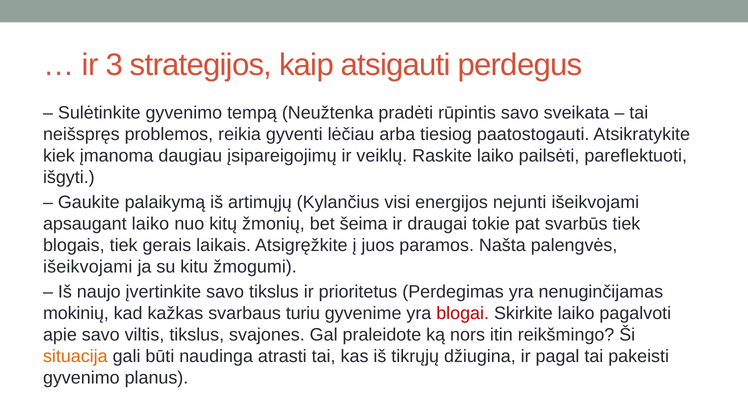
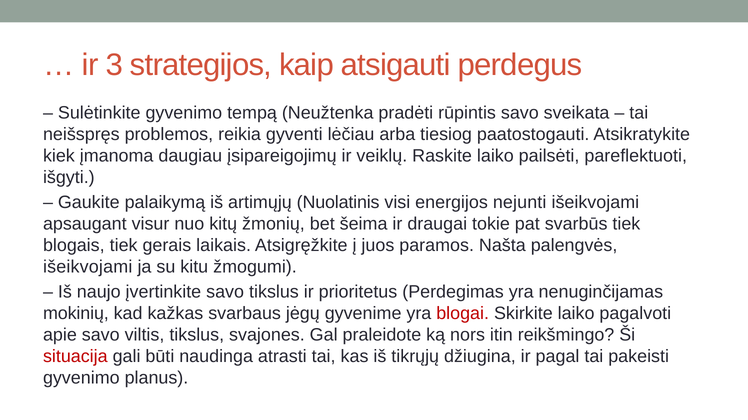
Kylančius: Kylančius -> Nuolatinis
apsaugant laiko: laiko -> visur
turiu: turiu -> jėgų
situacija colour: orange -> red
